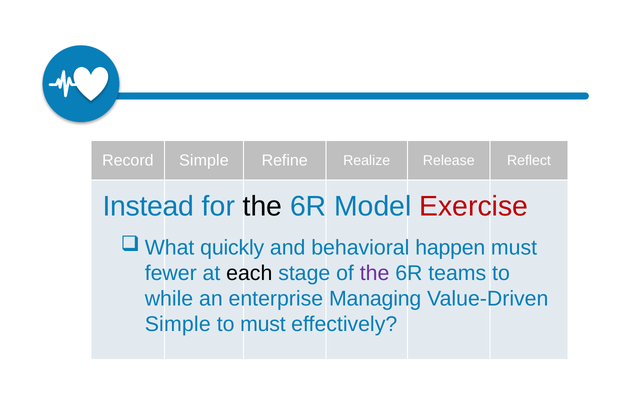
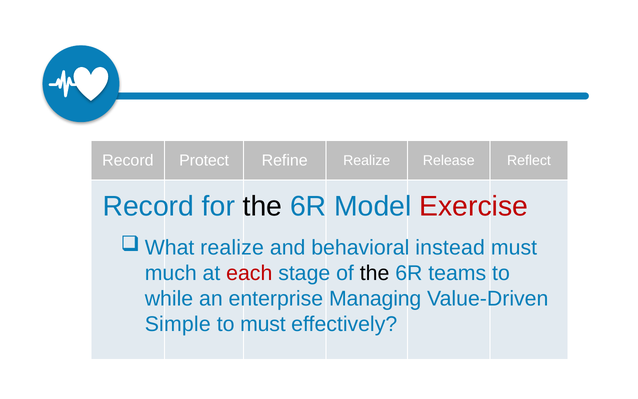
Record Simple: Simple -> Protect
Instead at (148, 206): Instead -> Record
quickly at (232, 248): quickly -> realize
happen: happen -> instead
fewer: fewer -> much
each colour: black -> red
the at (375, 273) colour: purple -> black
